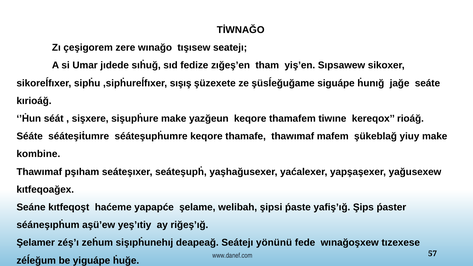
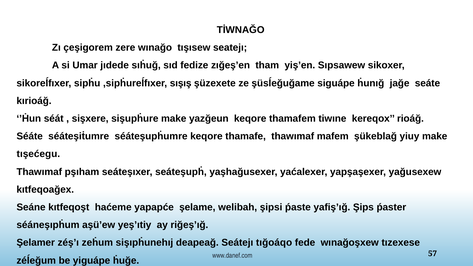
kombine: kombine -> tışećegu
yönünü: yönünü -> tığoáqo
